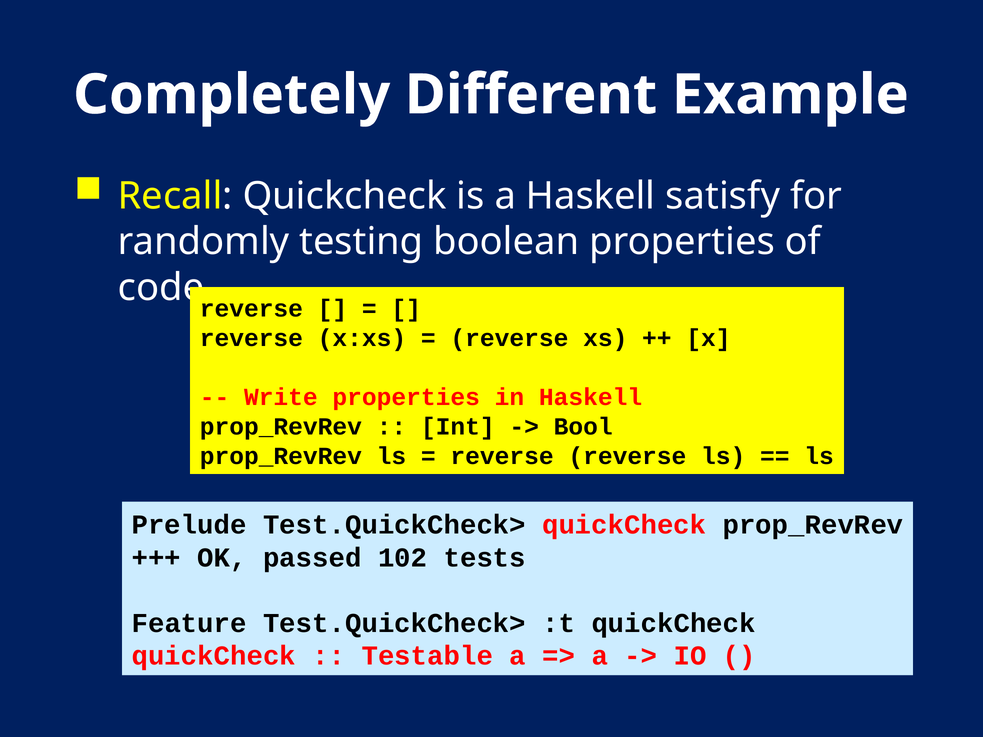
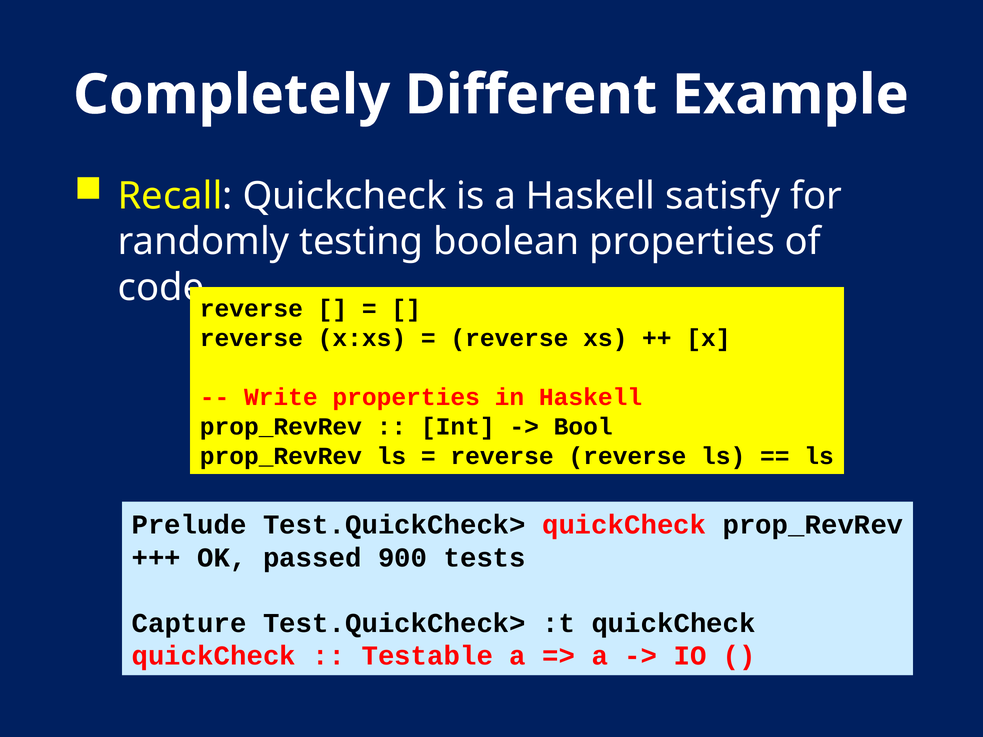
102: 102 -> 900
Feature: Feature -> Capture
